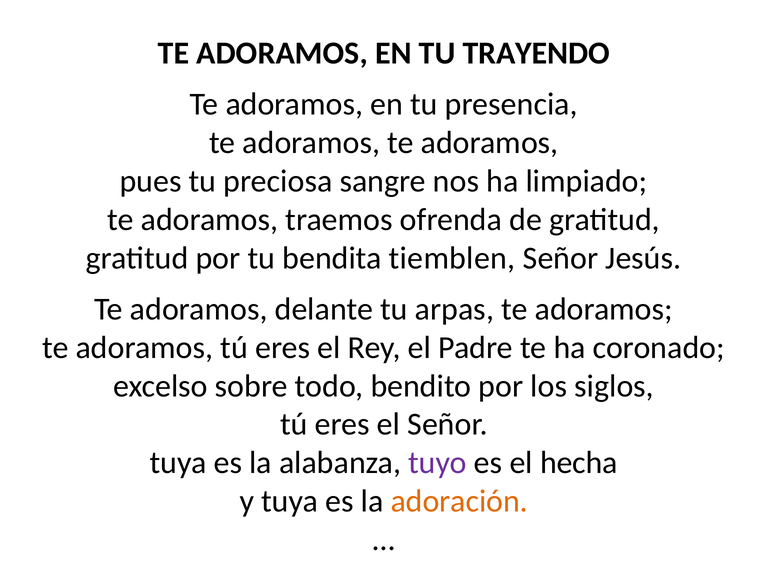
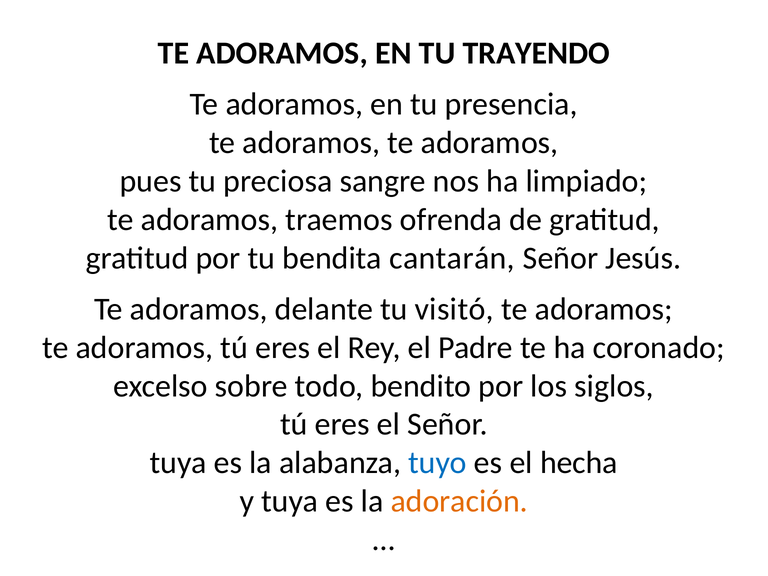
tiemblen: tiemblen -> cantarán
arpas: arpas -> visitó
tuyo colour: purple -> blue
